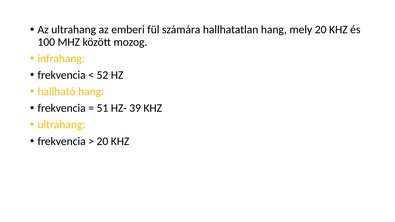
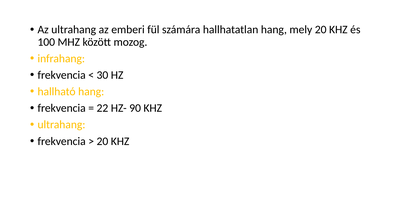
52: 52 -> 30
51: 51 -> 22
39: 39 -> 90
